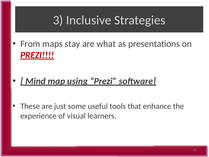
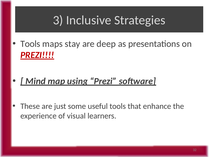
From at (30, 44): From -> Tools
what: what -> deep
